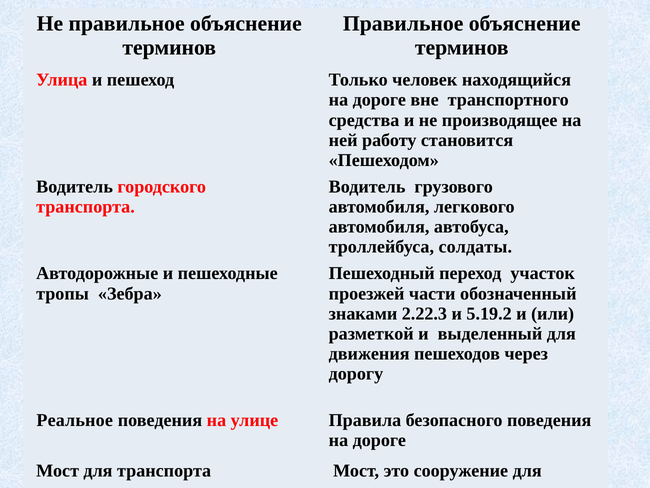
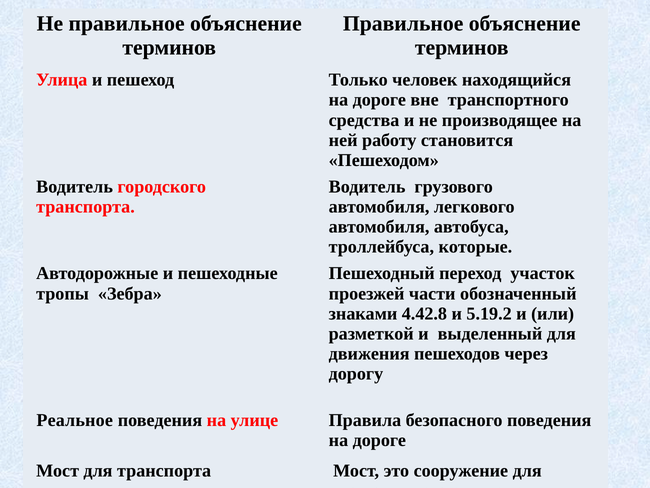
солдаты: солдаты -> которые
2.22.3: 2.22.3 -> 4.42.8
